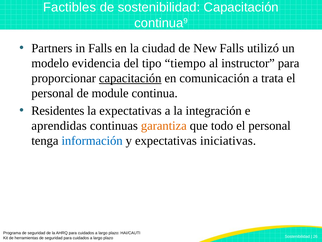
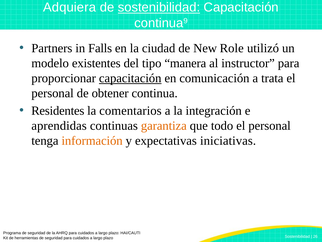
Factibles: Factibles -> Adquiera
sostenibilidad at (159, 7) underline: none -> present
New Falls: Falls -> Role
evidencia: evidencia -> existentes
tiempo: tiempo -> manera
module: module -> obtener
la expectativas: expectativas -> comentarios
información colour: blue -> orange
